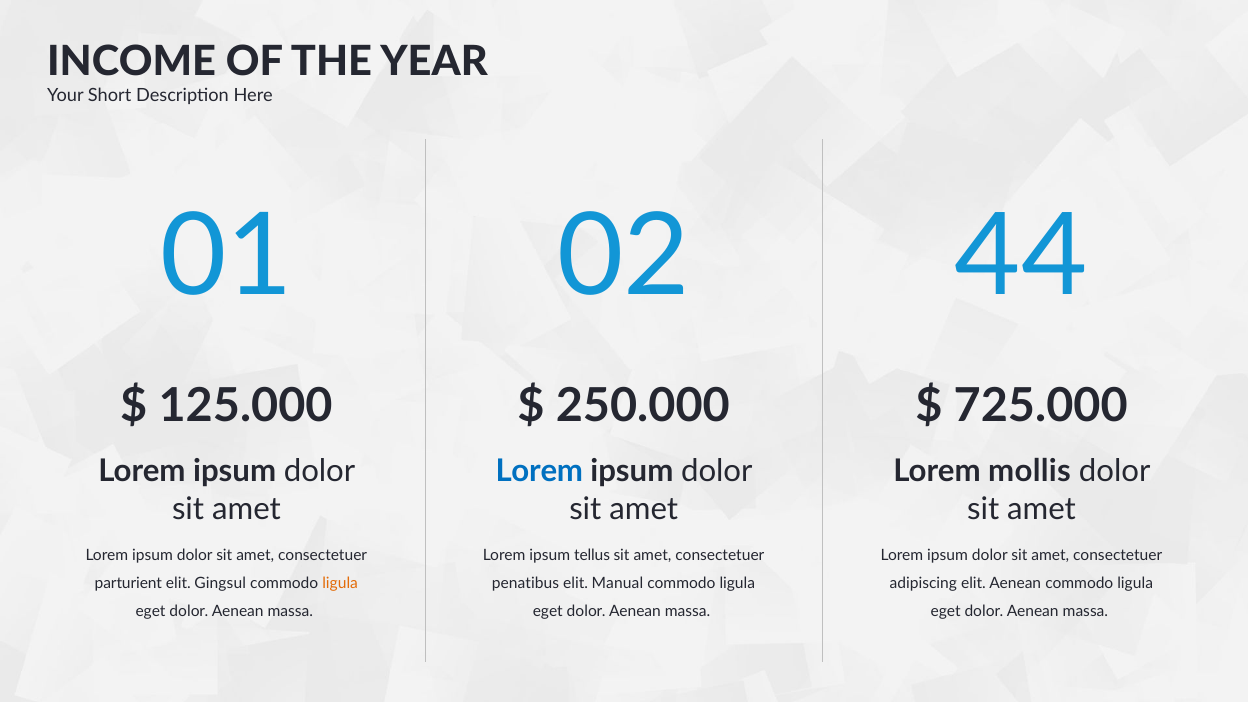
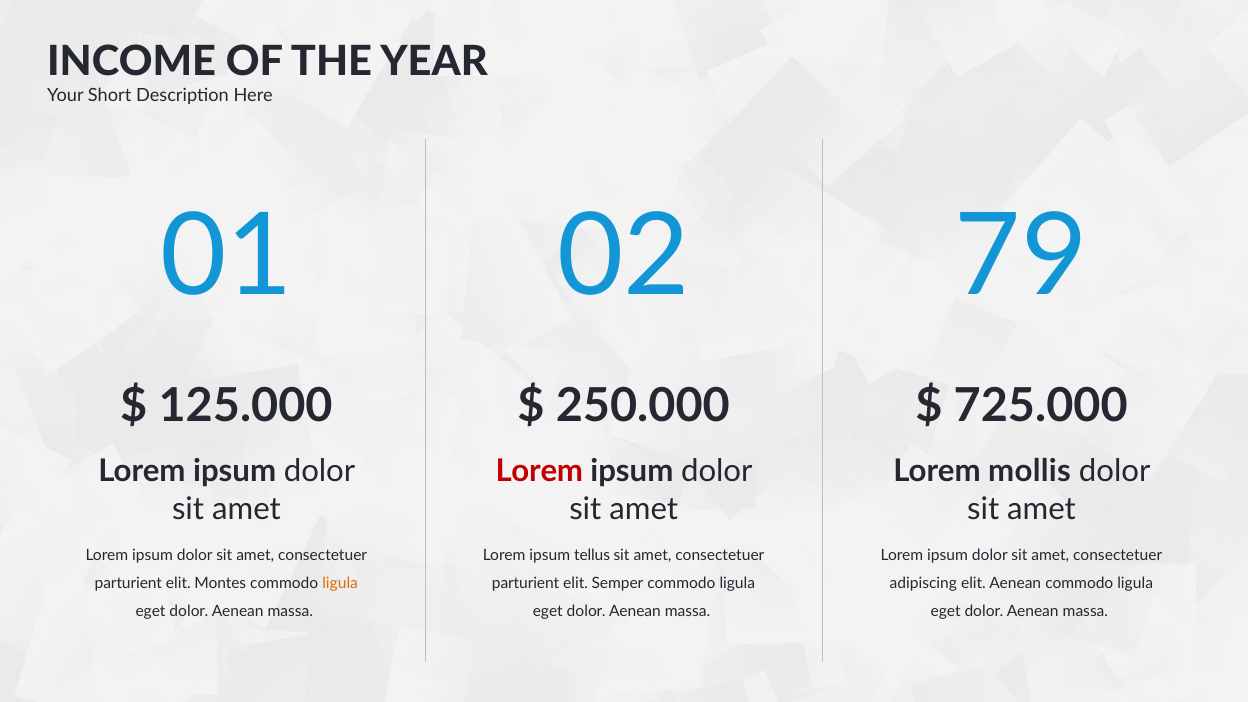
44: 44 -> 79
Lorem at (539, 472) colour: blue -> red
Gingsul: Gingsul -> Montes
penatibus at (526, 584): penatibus -> parturient
Manual: Manual -> Semper
